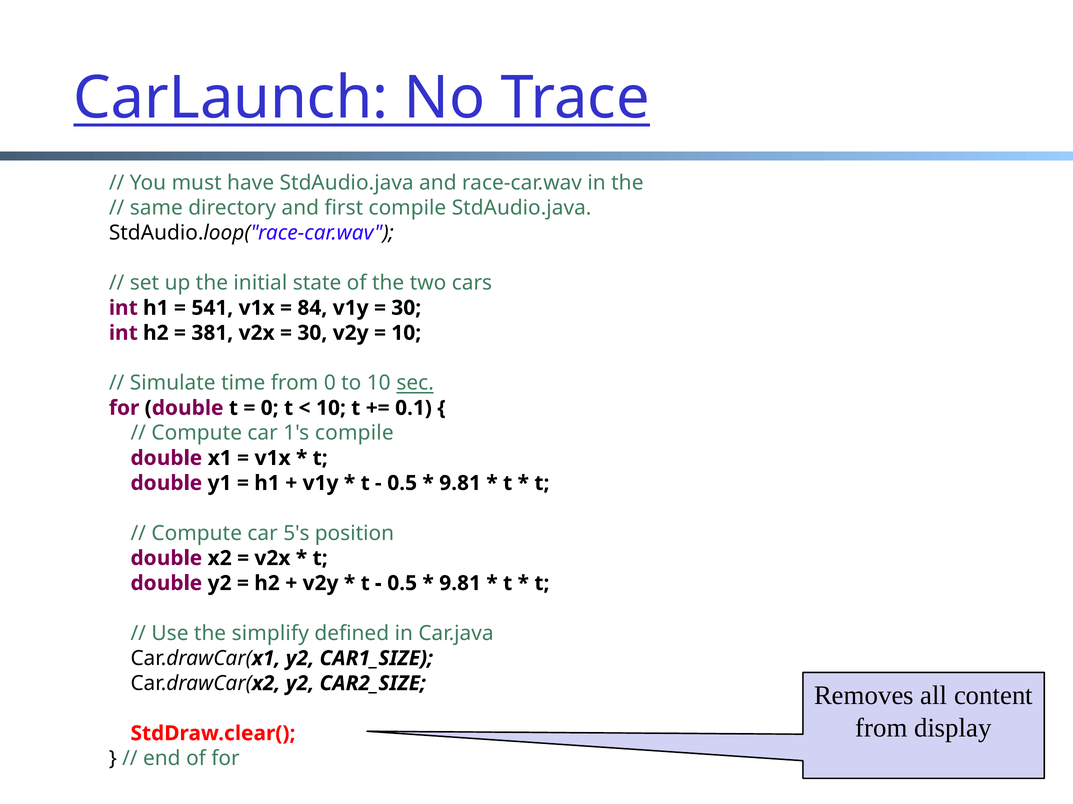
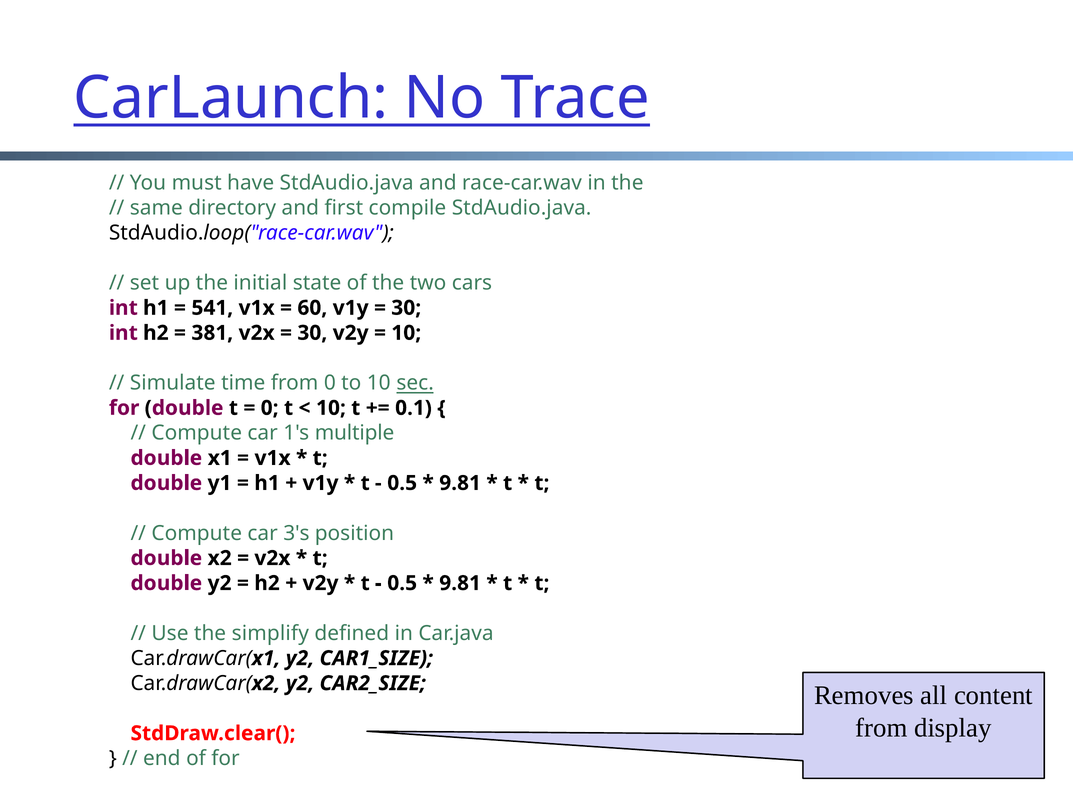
84: 84 -> 60
1's compile: compile -> multiple
5's: 5's -> 3's
